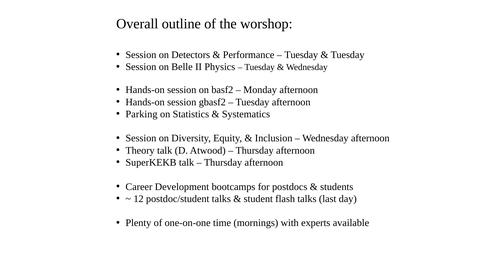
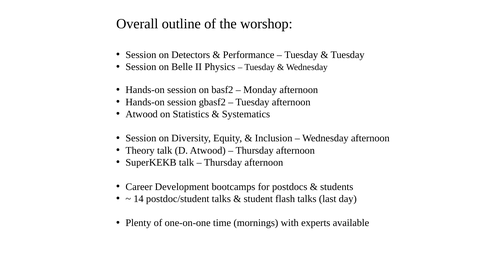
Parking at (142, 114): Parking -> Atwood
12: 12 -> 14
